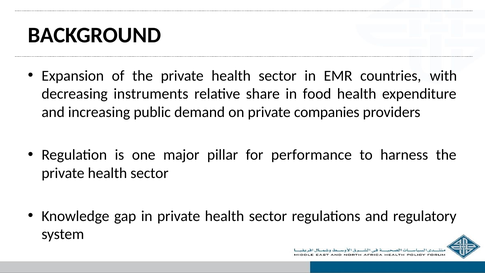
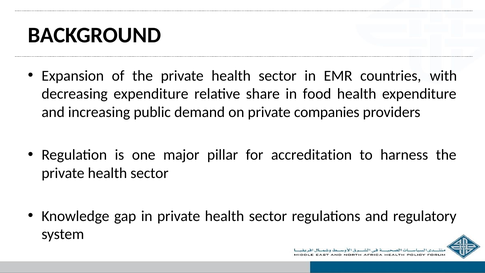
decreasing instruments: instruments -> expenditure
performance: performance -> accreditation
